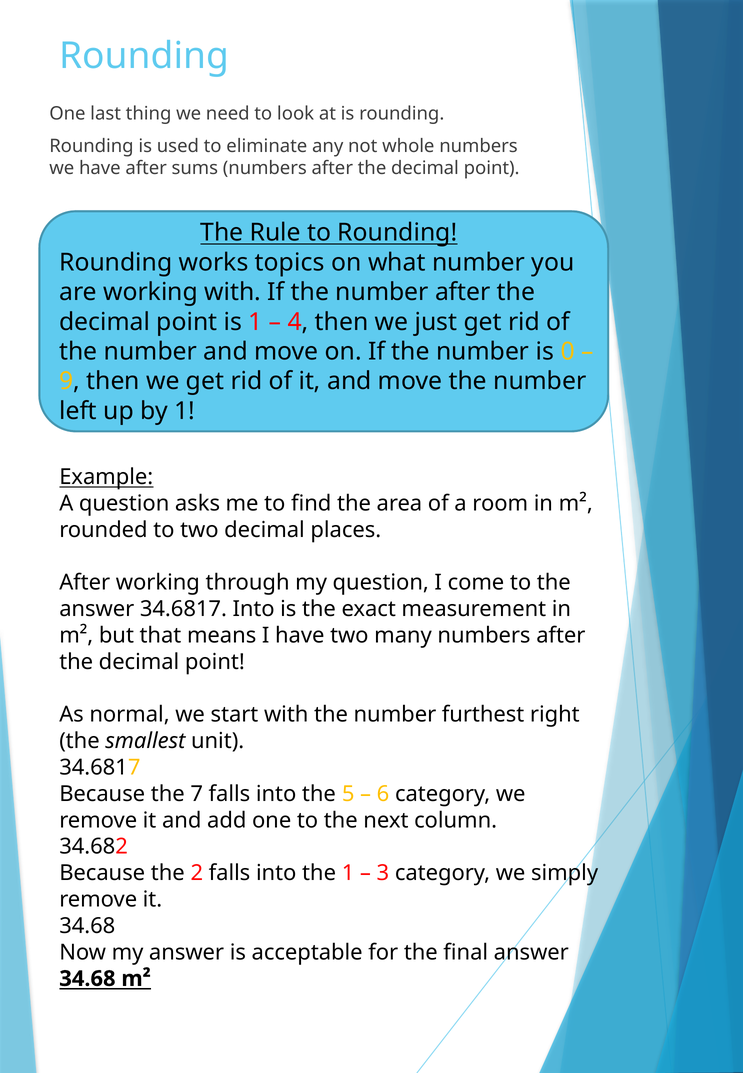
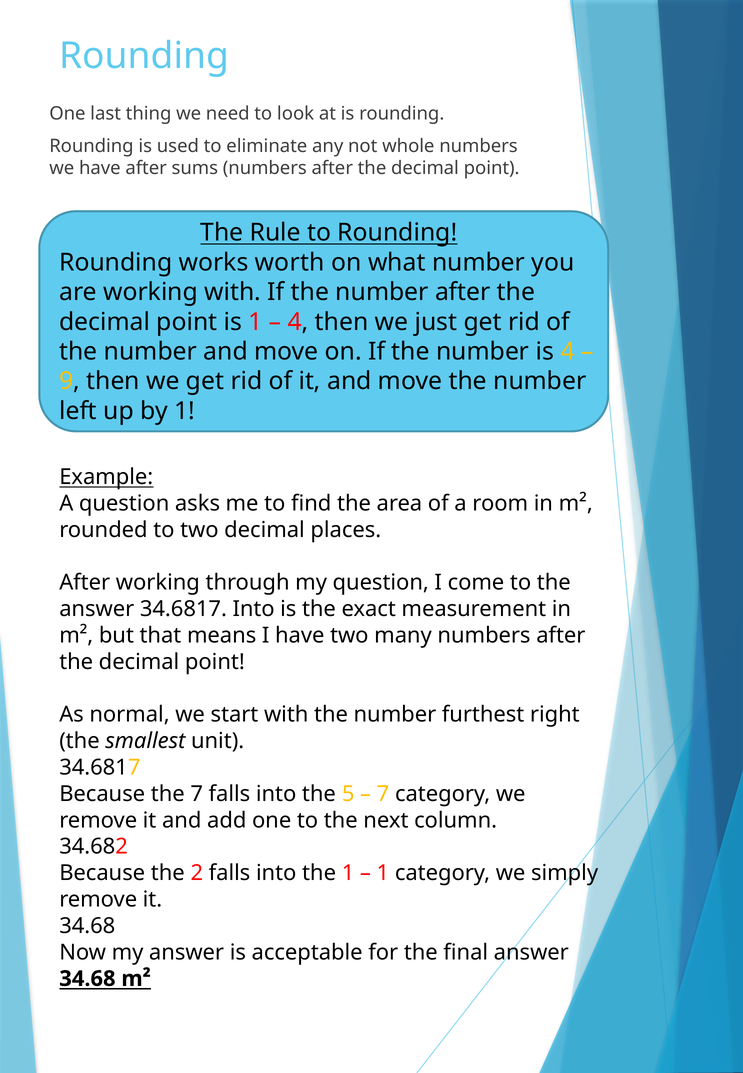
topics: topics -> worth
is 0: 0 -> 4
6 at (383, 794): 6 -> 7
3 at (383, 873): 3 -> 1
